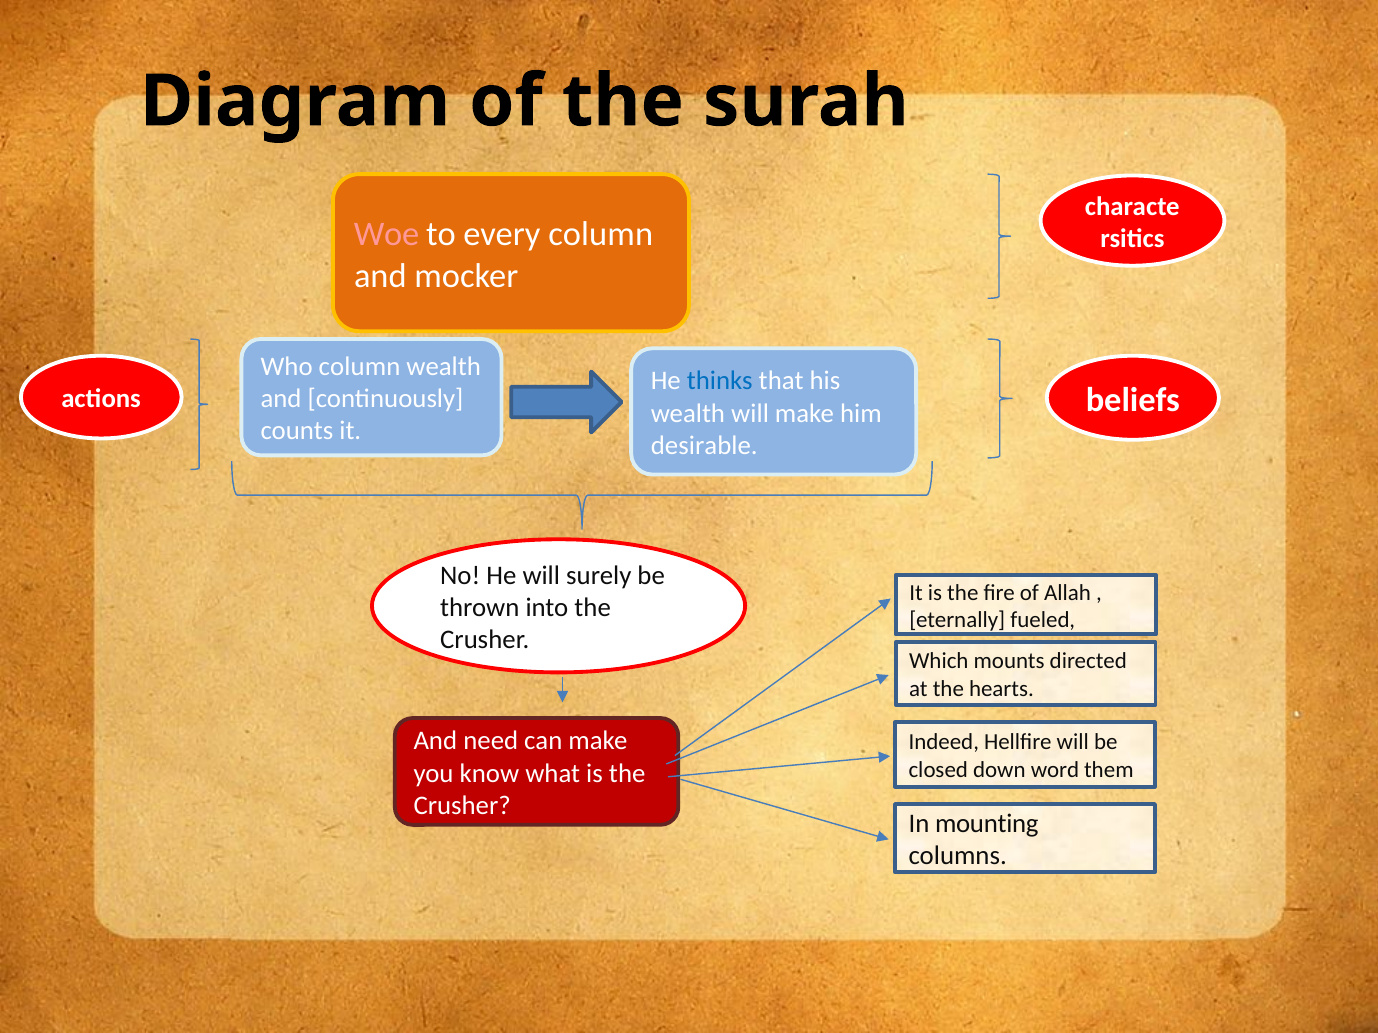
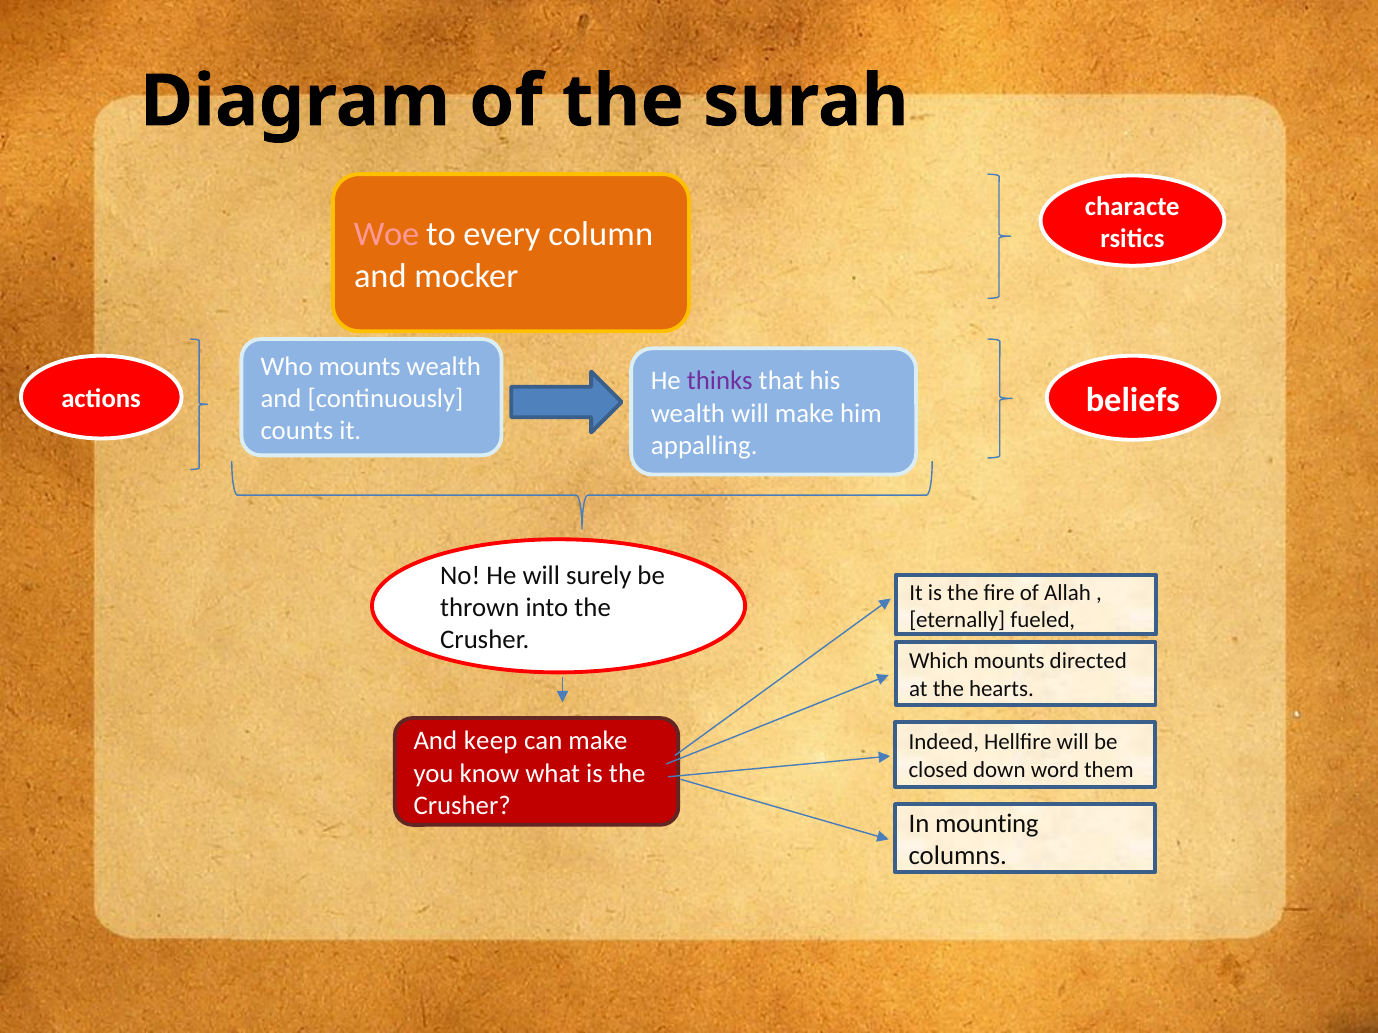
Who column: column -> mounts
thinks colour: blue -> purple
desirable: desirable -> appalling
need: need -> keep
